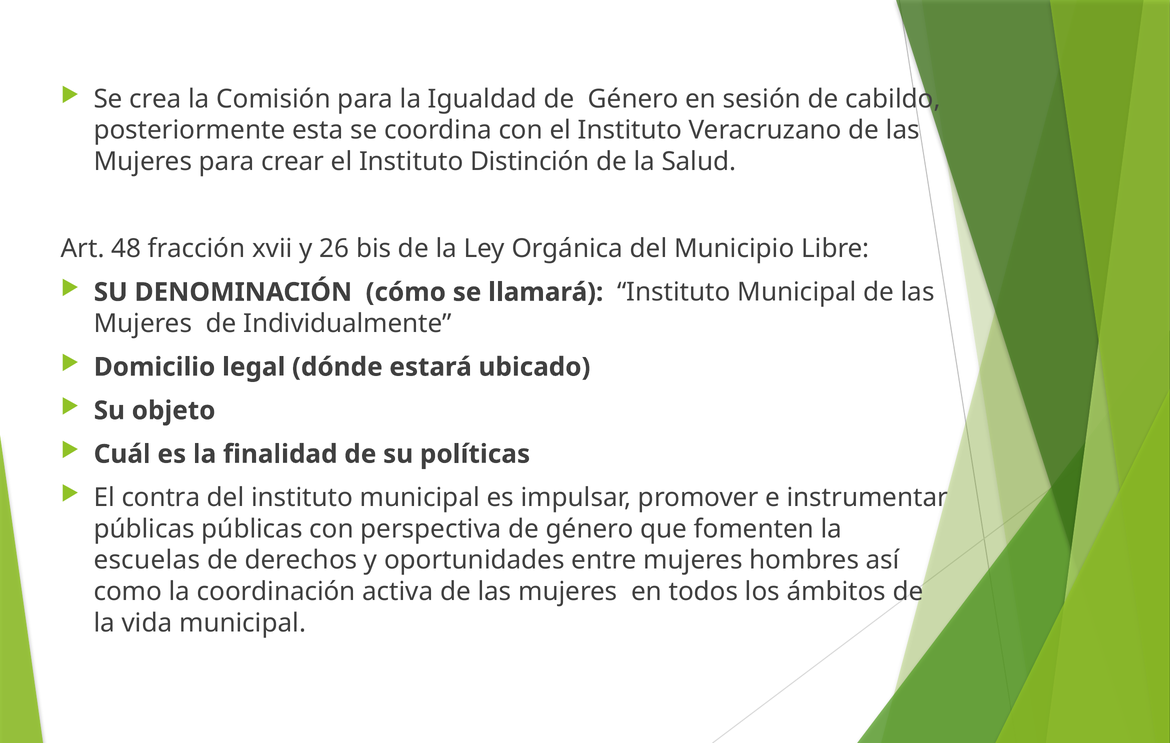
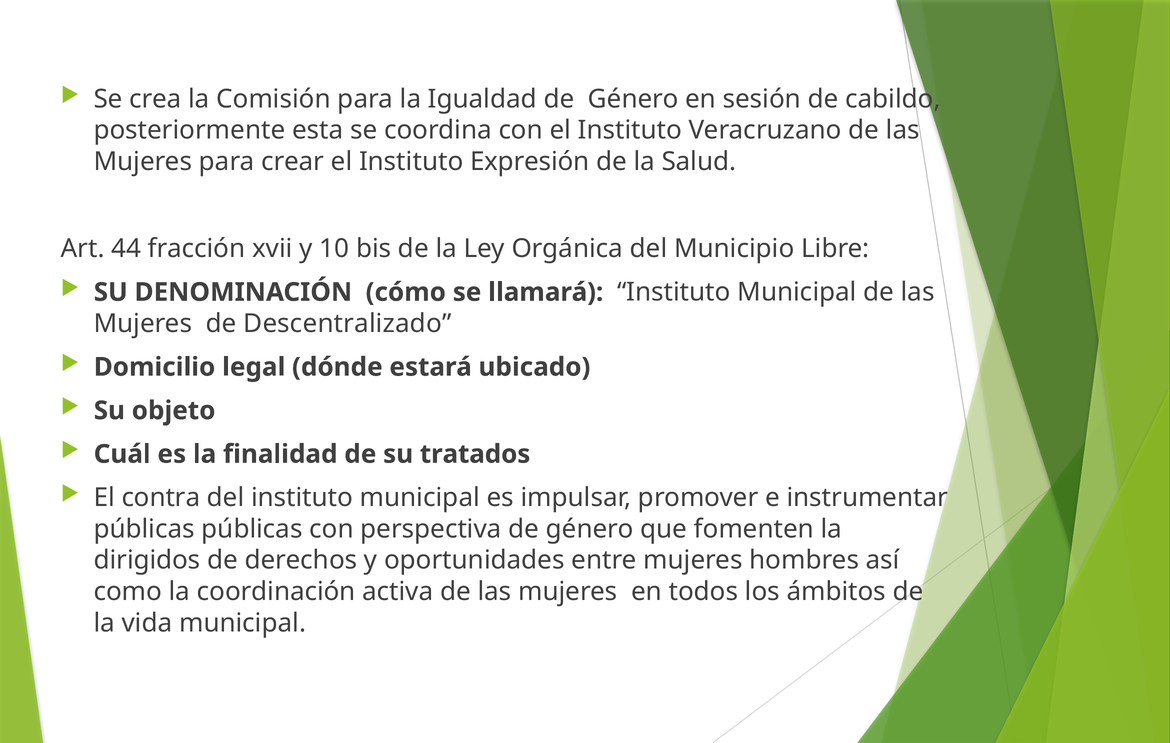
Distinción: Distinción -> Expresión
48: 48 -> 44
26: 26 -> 10
Individualmente: Individualmente -> Descentralizado
políticas: políticas -> tratados
escuelas: escuelas -> dirigidos
